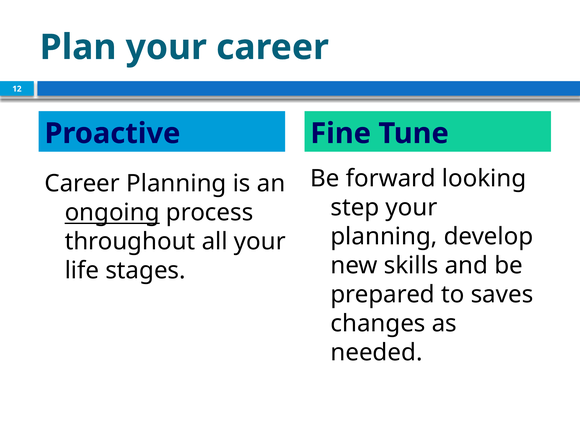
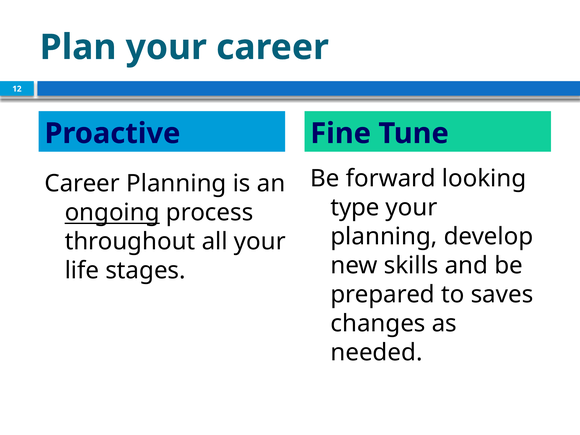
step: step -> type
